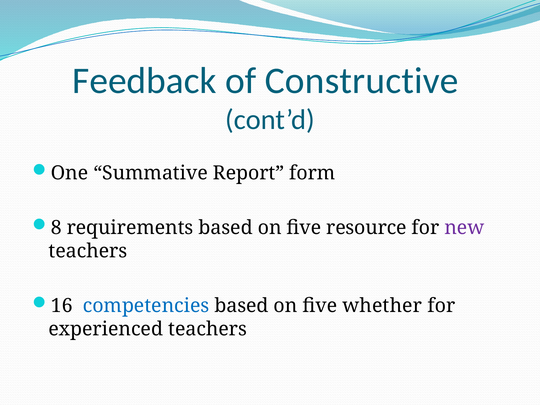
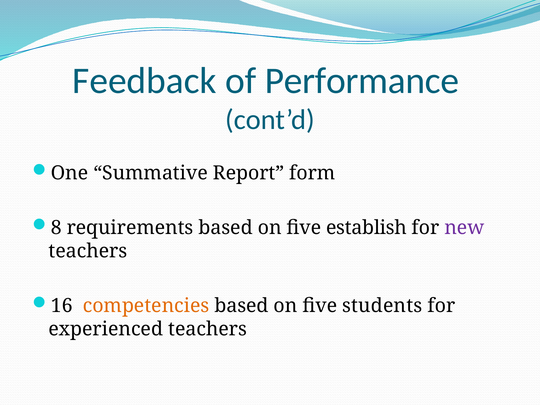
Constructive: Constructive -> Performance
resource: resource -> establish
competencies colour: blue -> orange
whether: whether -> students
